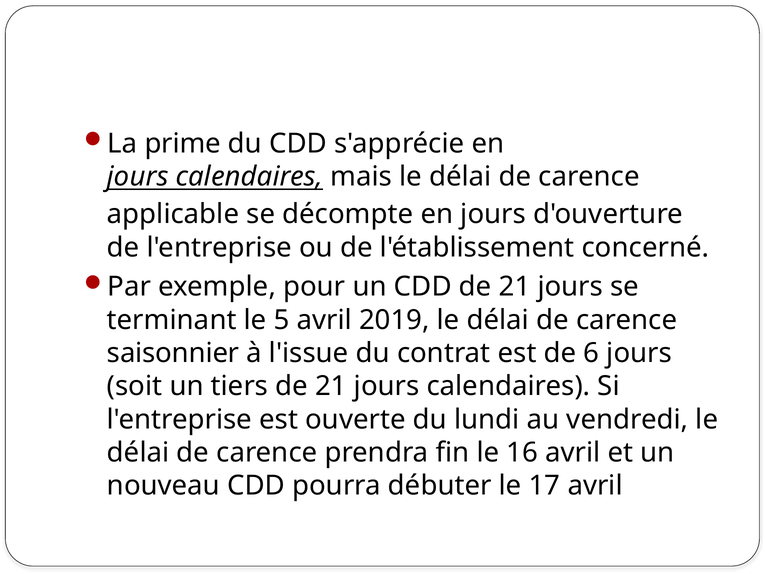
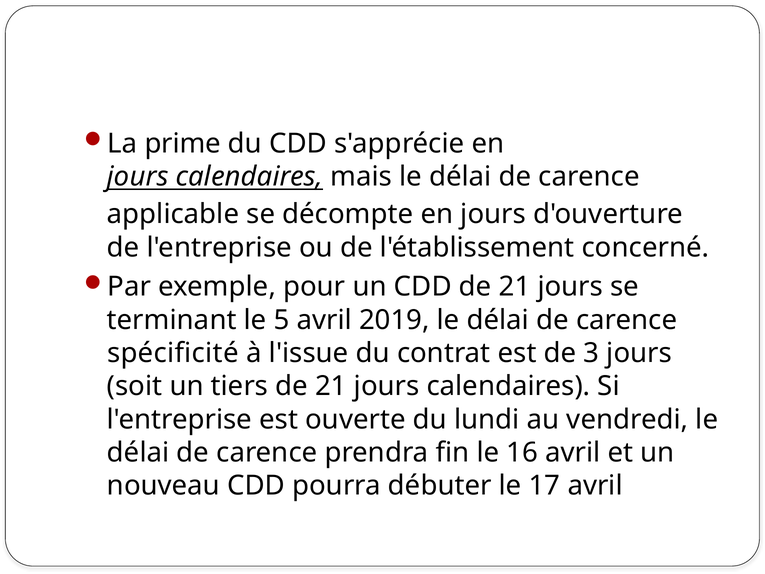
saisonnier: saisonnier -> spécificité
6: 6 -> 3
